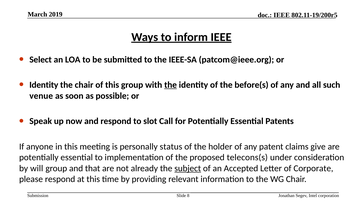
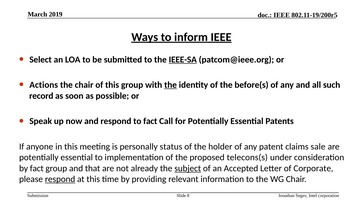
IEEE-SA underline: none -> present
Identity at (44, 85): Identity -> Actions
venue: venue -> record
to slot: slot -> fact
give: give -> sale
by will: will -> fact
respond at (60, 179) underline: none -> present
